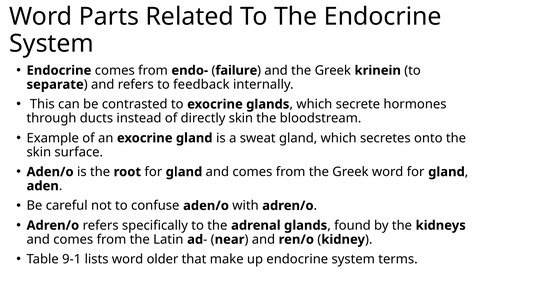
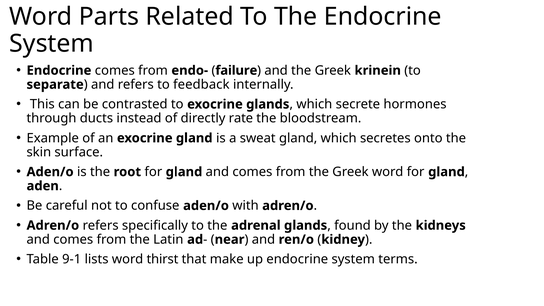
directly skin: skin -> rate
older: older -> thirst
